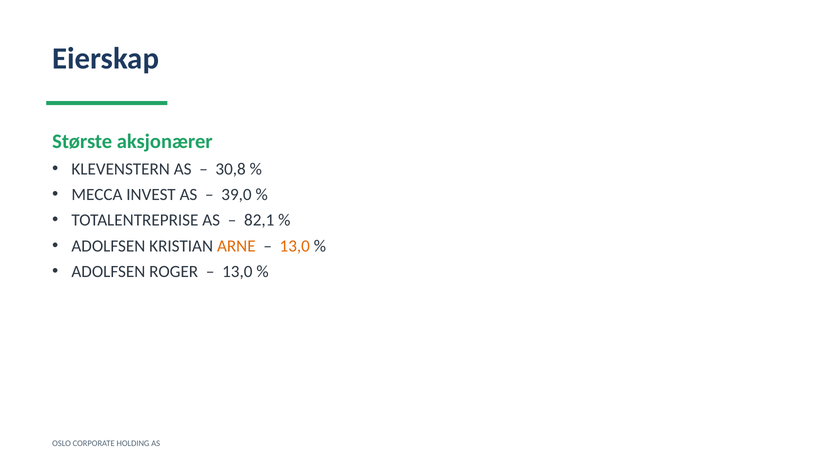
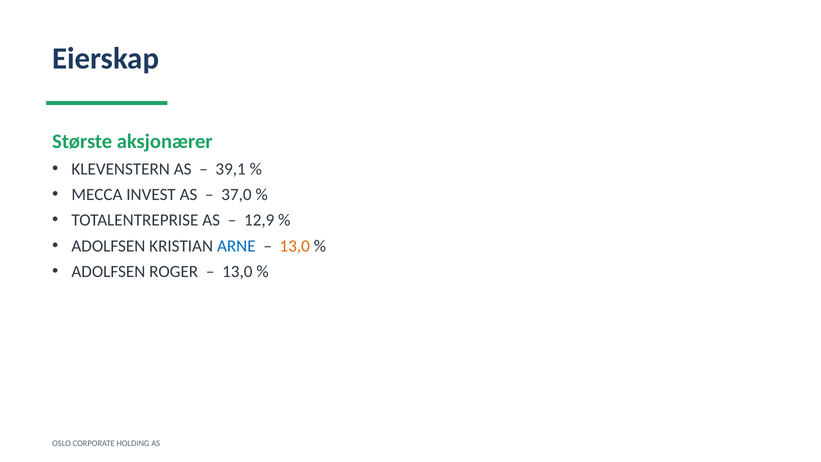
30,8: 30,8 -> 39,1
39,0: 39,0 -> 37,0
82,1: 82,1 -> 12,9
ARNE colour: orange -> blue
